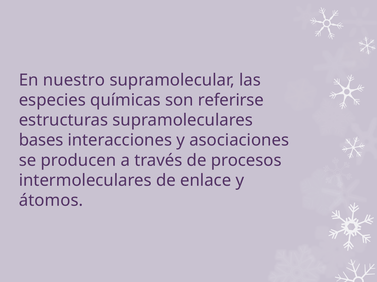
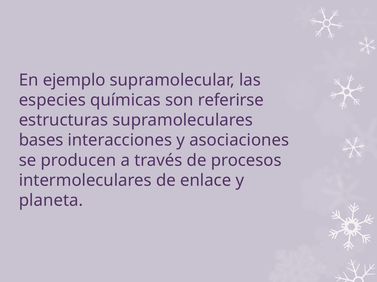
nuestro: nuestro -> ejemplo
átomos: átomos -> planeta
